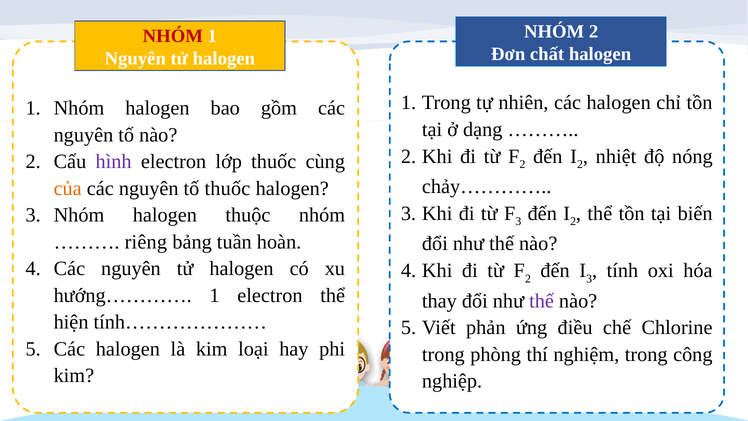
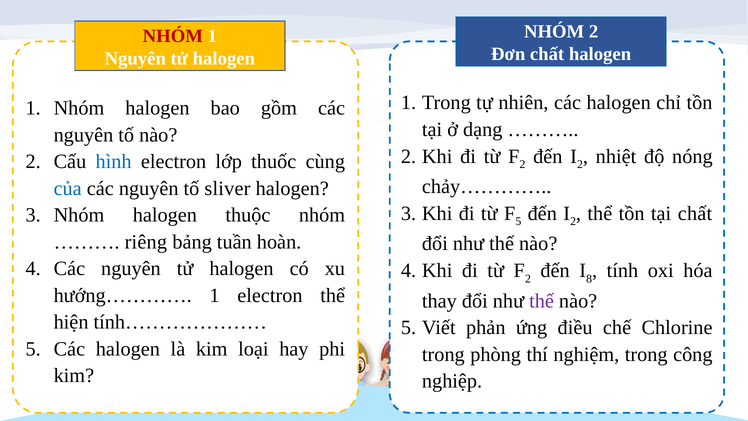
hình colour: purple -> blue
của colour: orange -> blue
tố thuốc: thuốc -> sliver
3 at (518, 221): 3 -> 5
tại biến: biến -> chất
3 at (589, 279): 3 -> 8
